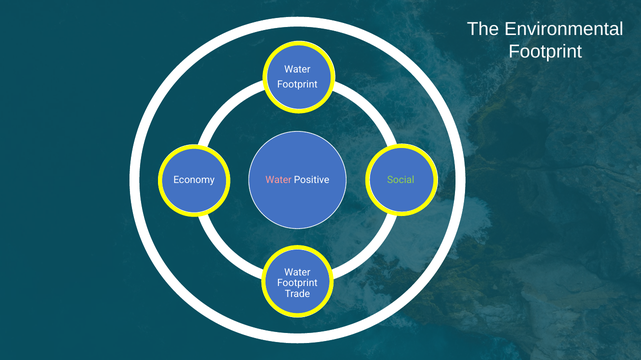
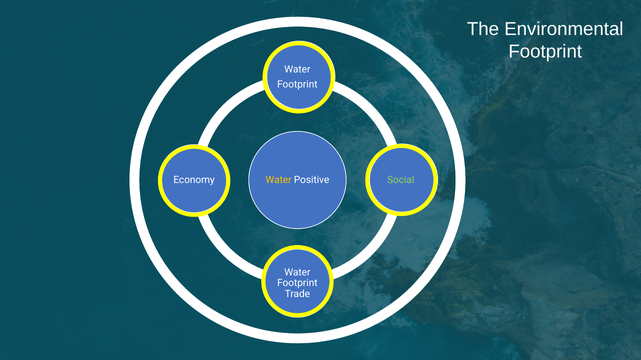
Water at (278, 180) colour: pink -> yellow
